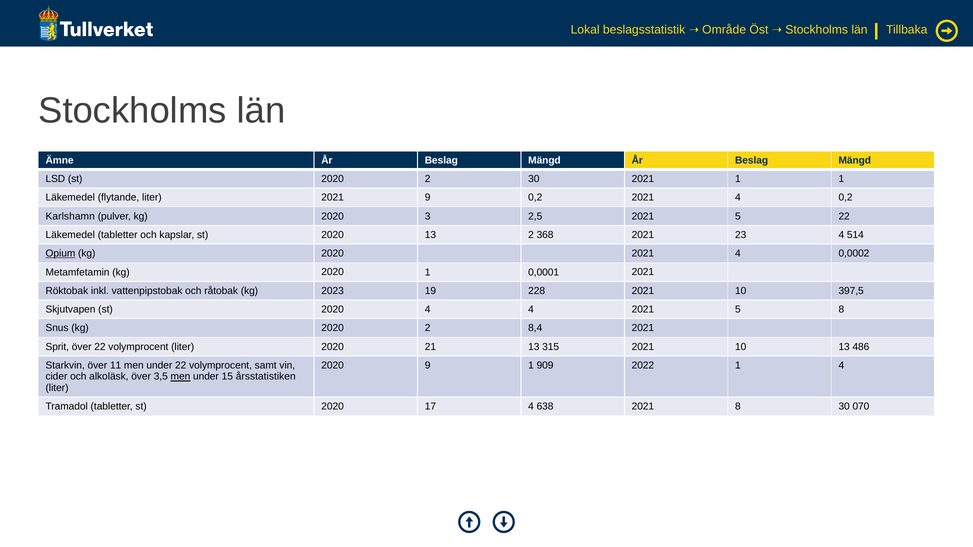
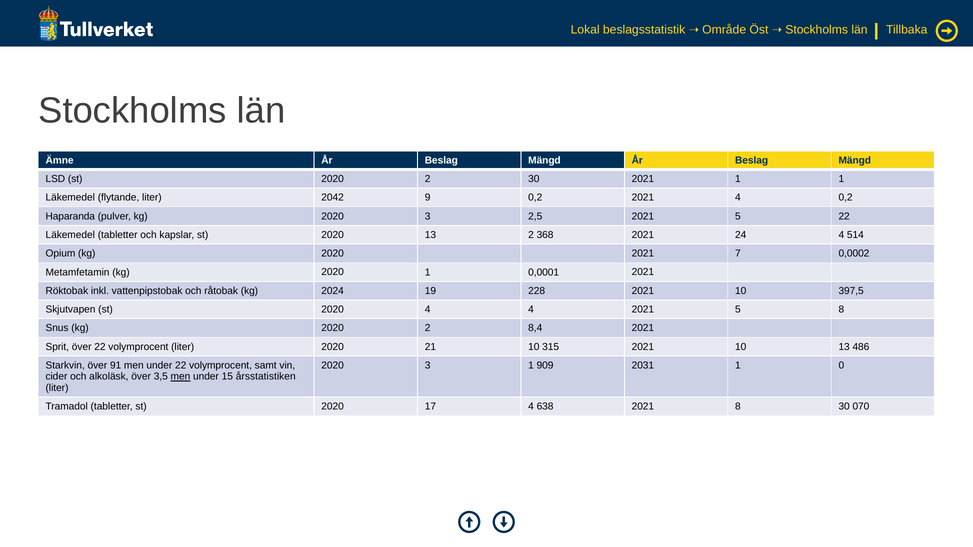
liter 2021: 2021 -> 2042
Karlshamn: Karlshamn -> Haparanda
23: 23 -> 24
Opium underline: present -> none
2020 2021 4: 4 -> 7
2023: 2023 -> 2024
21 13: 13 -> 10
9 at (428, 366): 9 -> 3
2022: 2022 -> 2031
1 4: 4 -> 0
11: 11 -> 91
